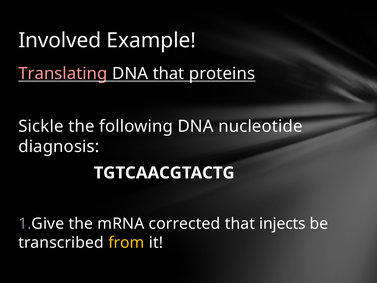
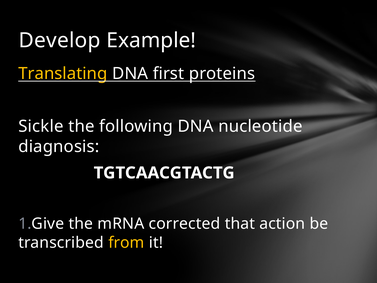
Involved: Involved -> Develop
Translating colour: pink -> yellow
DNA that: that -> first
injects: injects -> action
